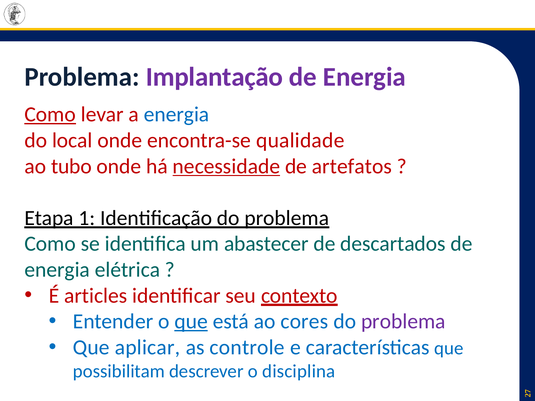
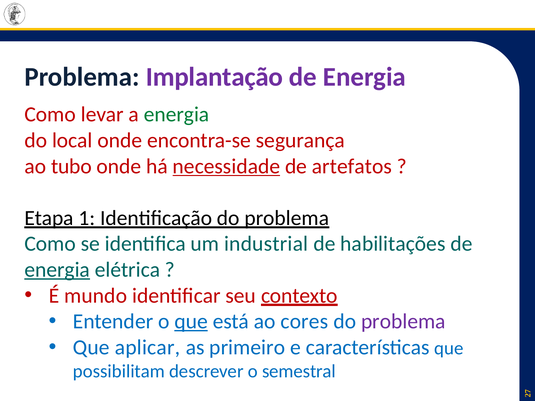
Como at (50, 115) underline: present -> none
energia at (176, 115) colour: blue -> green
qualidade: qualidade -> segurança
abastecer: abastecer -> industrial
descartados: descartados -> habilitações
energia at (57, 270) underline: none -> present
articles: articles -> mundo
controle: controle -> primeiro
disciplina: disciplina -> semestral
